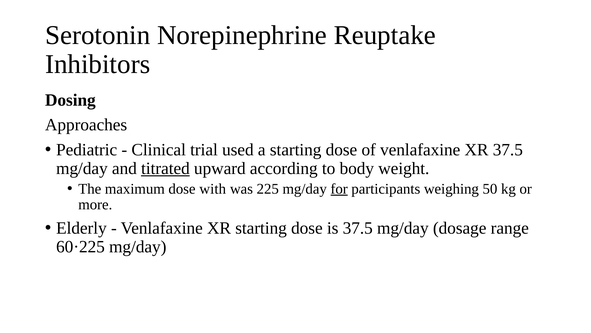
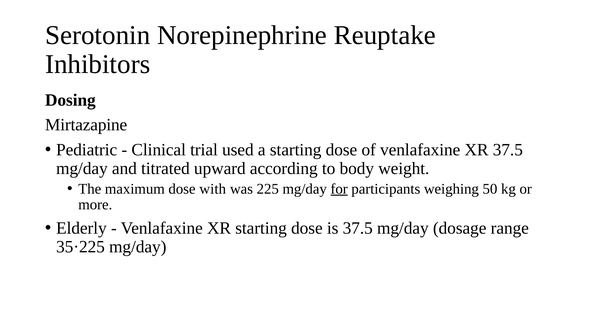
Approaches: Approaches -> Mirtazapine
titrated underline: present -> none
60·225: 60·225 -> 35·225
